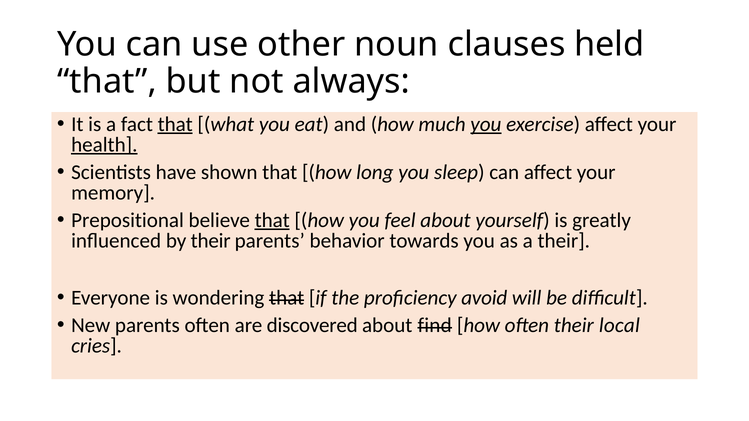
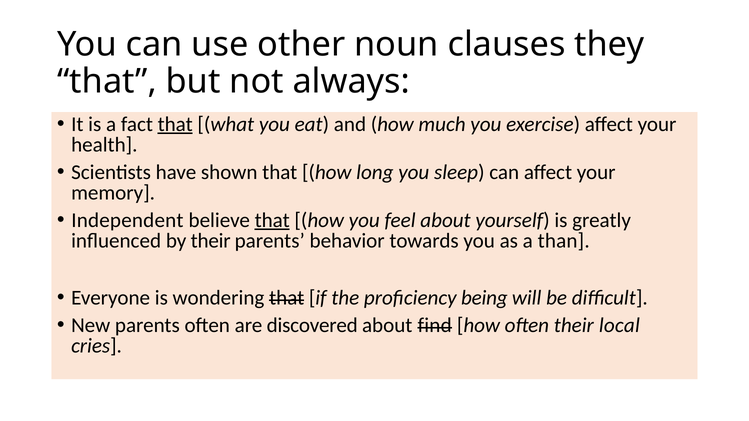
held: held -> they
you at (486, 124) underline: present -> none
health underline: present -> none
Prepositional: Prepositional -> Independent
a their: their -> than
avoid: avoid -> being
